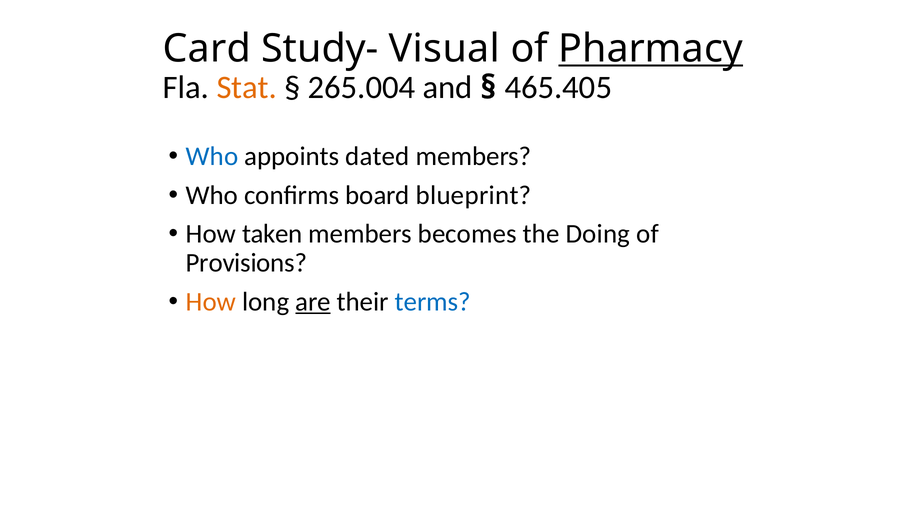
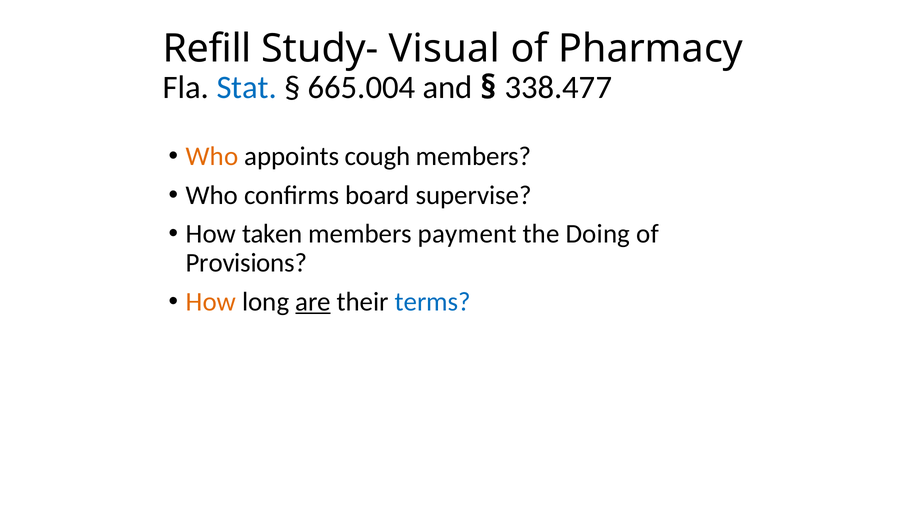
Card: Card -> Refill
Pharmacy underline: present -> none
Stat colour: orange -> blue
265.004: 265.004 -> 665.004
465.405: 465.405 -> 338.477
Who at (212, 156) colour: blue -> orange
dated: dated -> cough
blueprint: blueprint -> supervise
becomes: becomes -> payment
